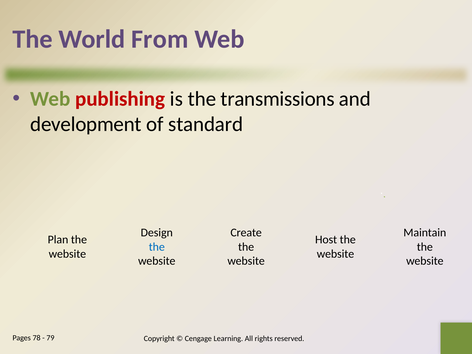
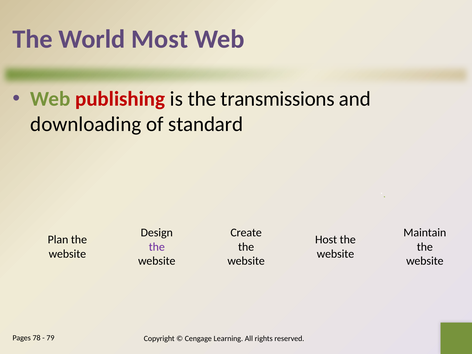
From: From -> Most
development: development -> downloading
the at (157, 247) colour: blue -> purple
